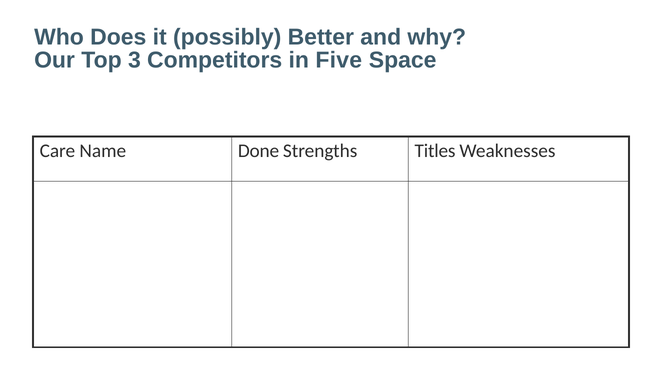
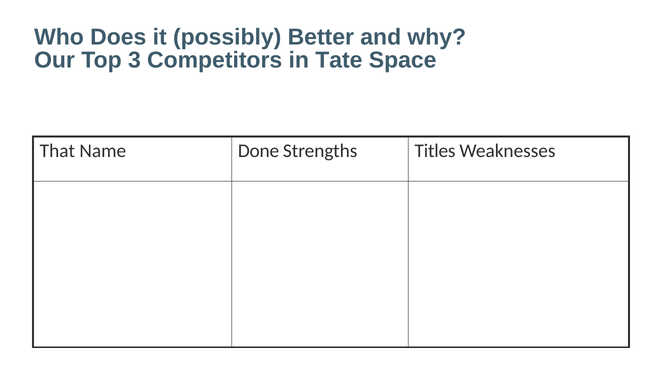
Five: Five -> Tate
Care: Care -> That
